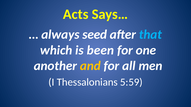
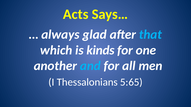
seed: seed -> glad
been: been -> kinds
and colour: yellow -> light blue
5:59: 5:59 -> 5:65
